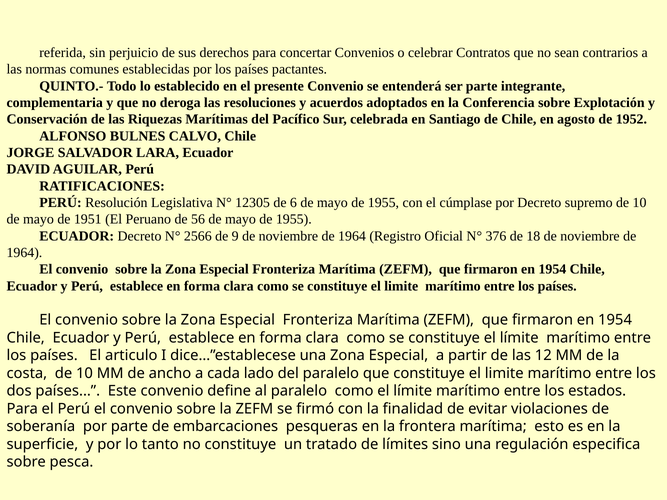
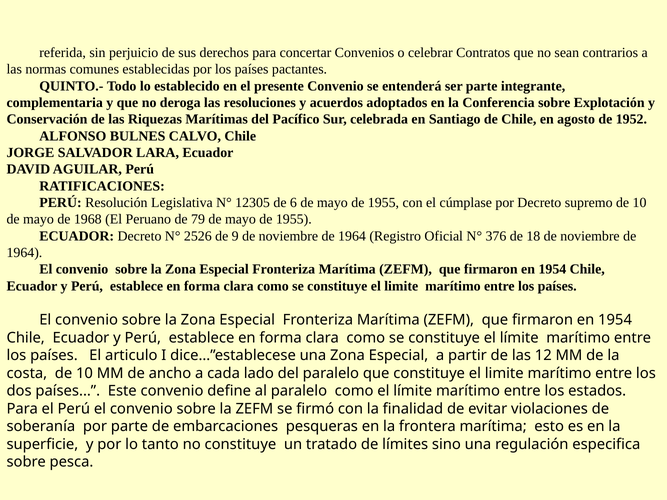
1951: 1951 -> 1968
56: 56 -> 79
2566: 2566 -> 2526
